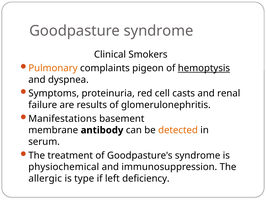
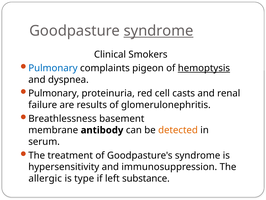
syndrome at (159, 31) underline: none -> present
Pulmonary at (53, 68) colour: orange -> blue
Symptoms at (54, 93): Symptoms -> Pulmonary
Manifestations: Manifestations -> Breathlessness
physiochemical: physiochemical -> hypersensitivity
deficiency: deficiency -> substance
